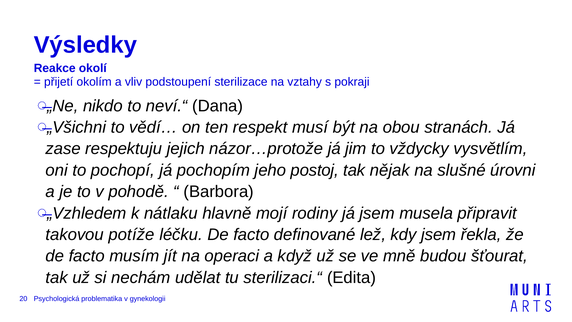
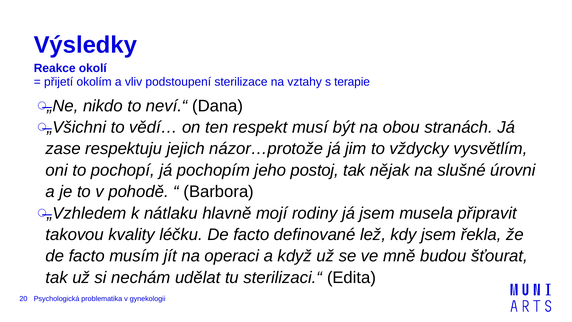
pokraji: pokraji -> terapie
potíže: potíže -> kvality
